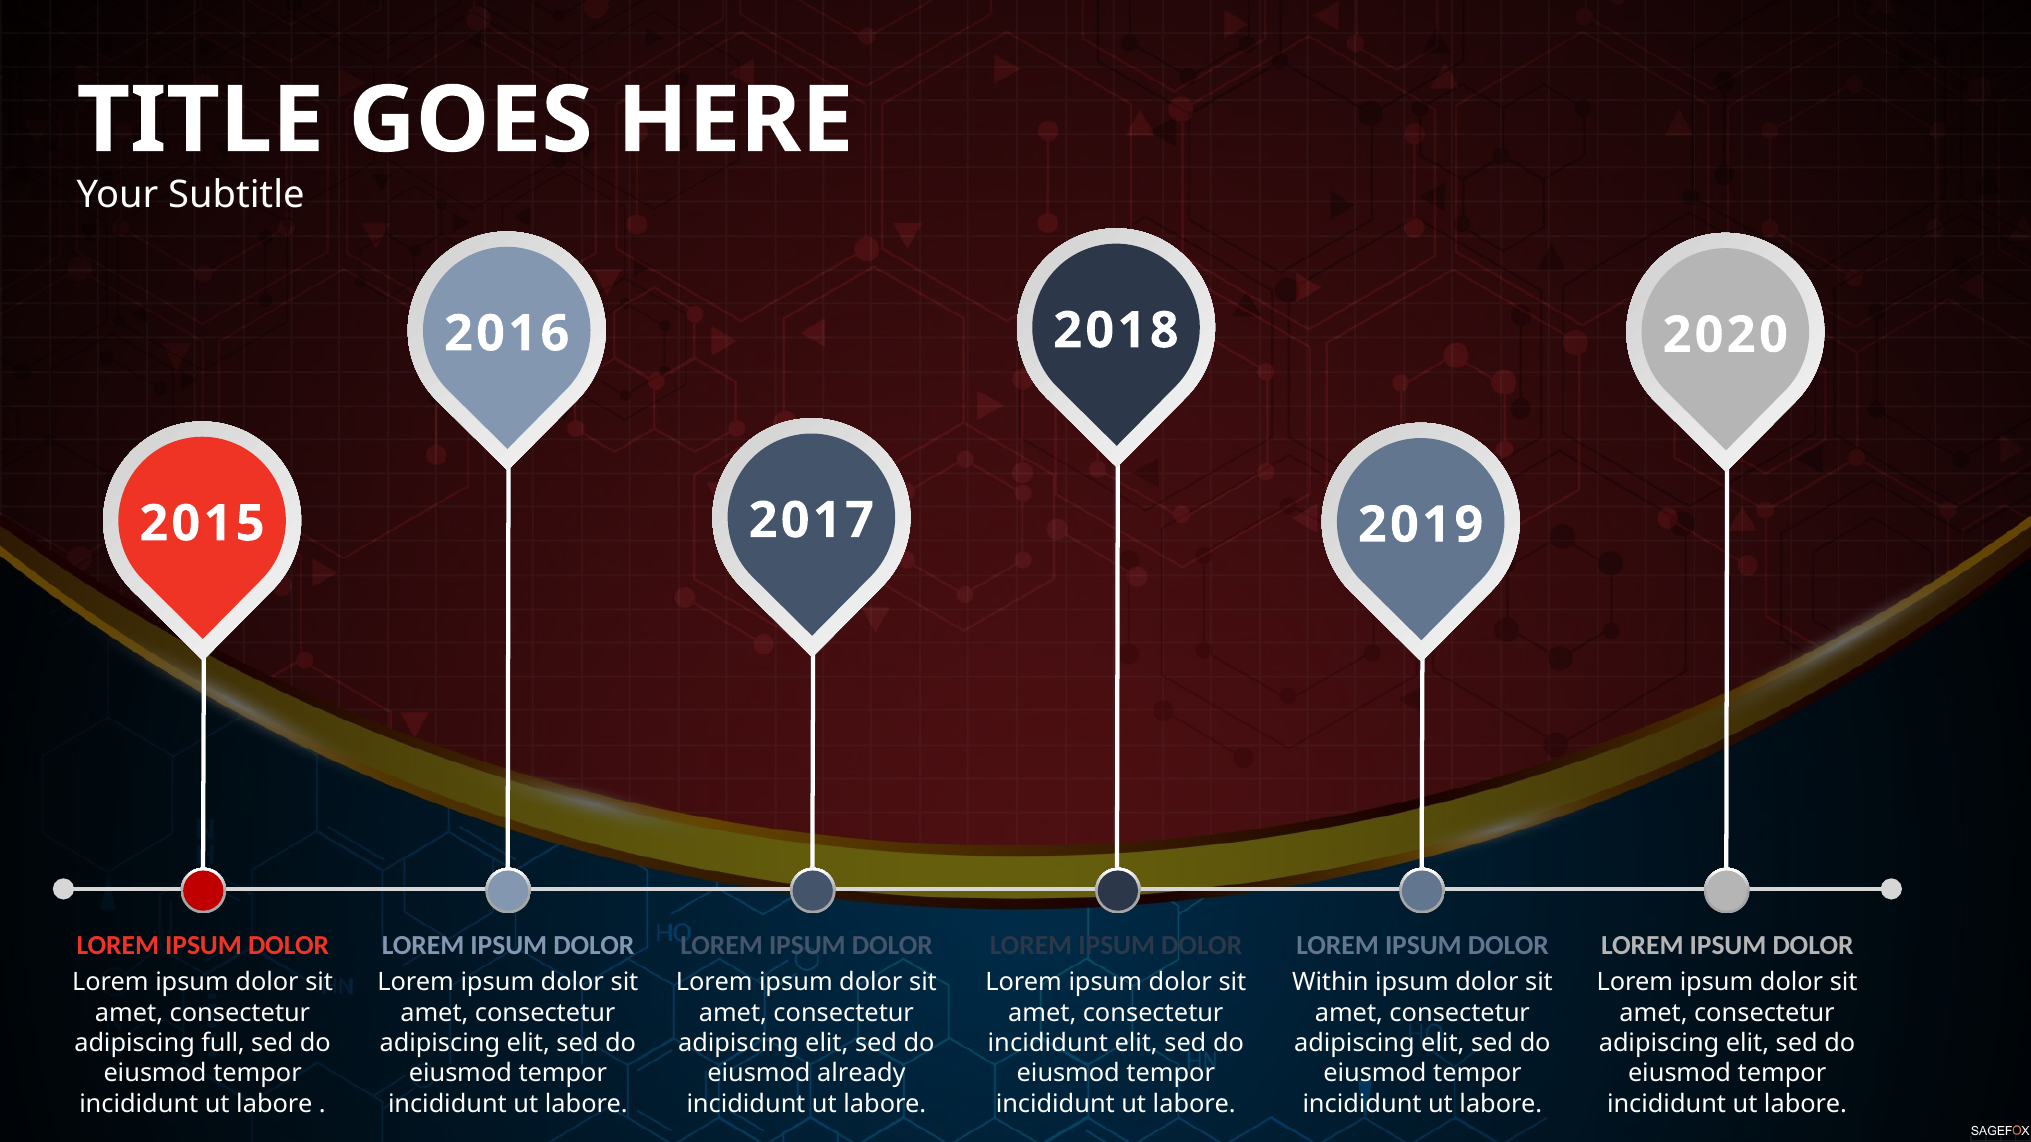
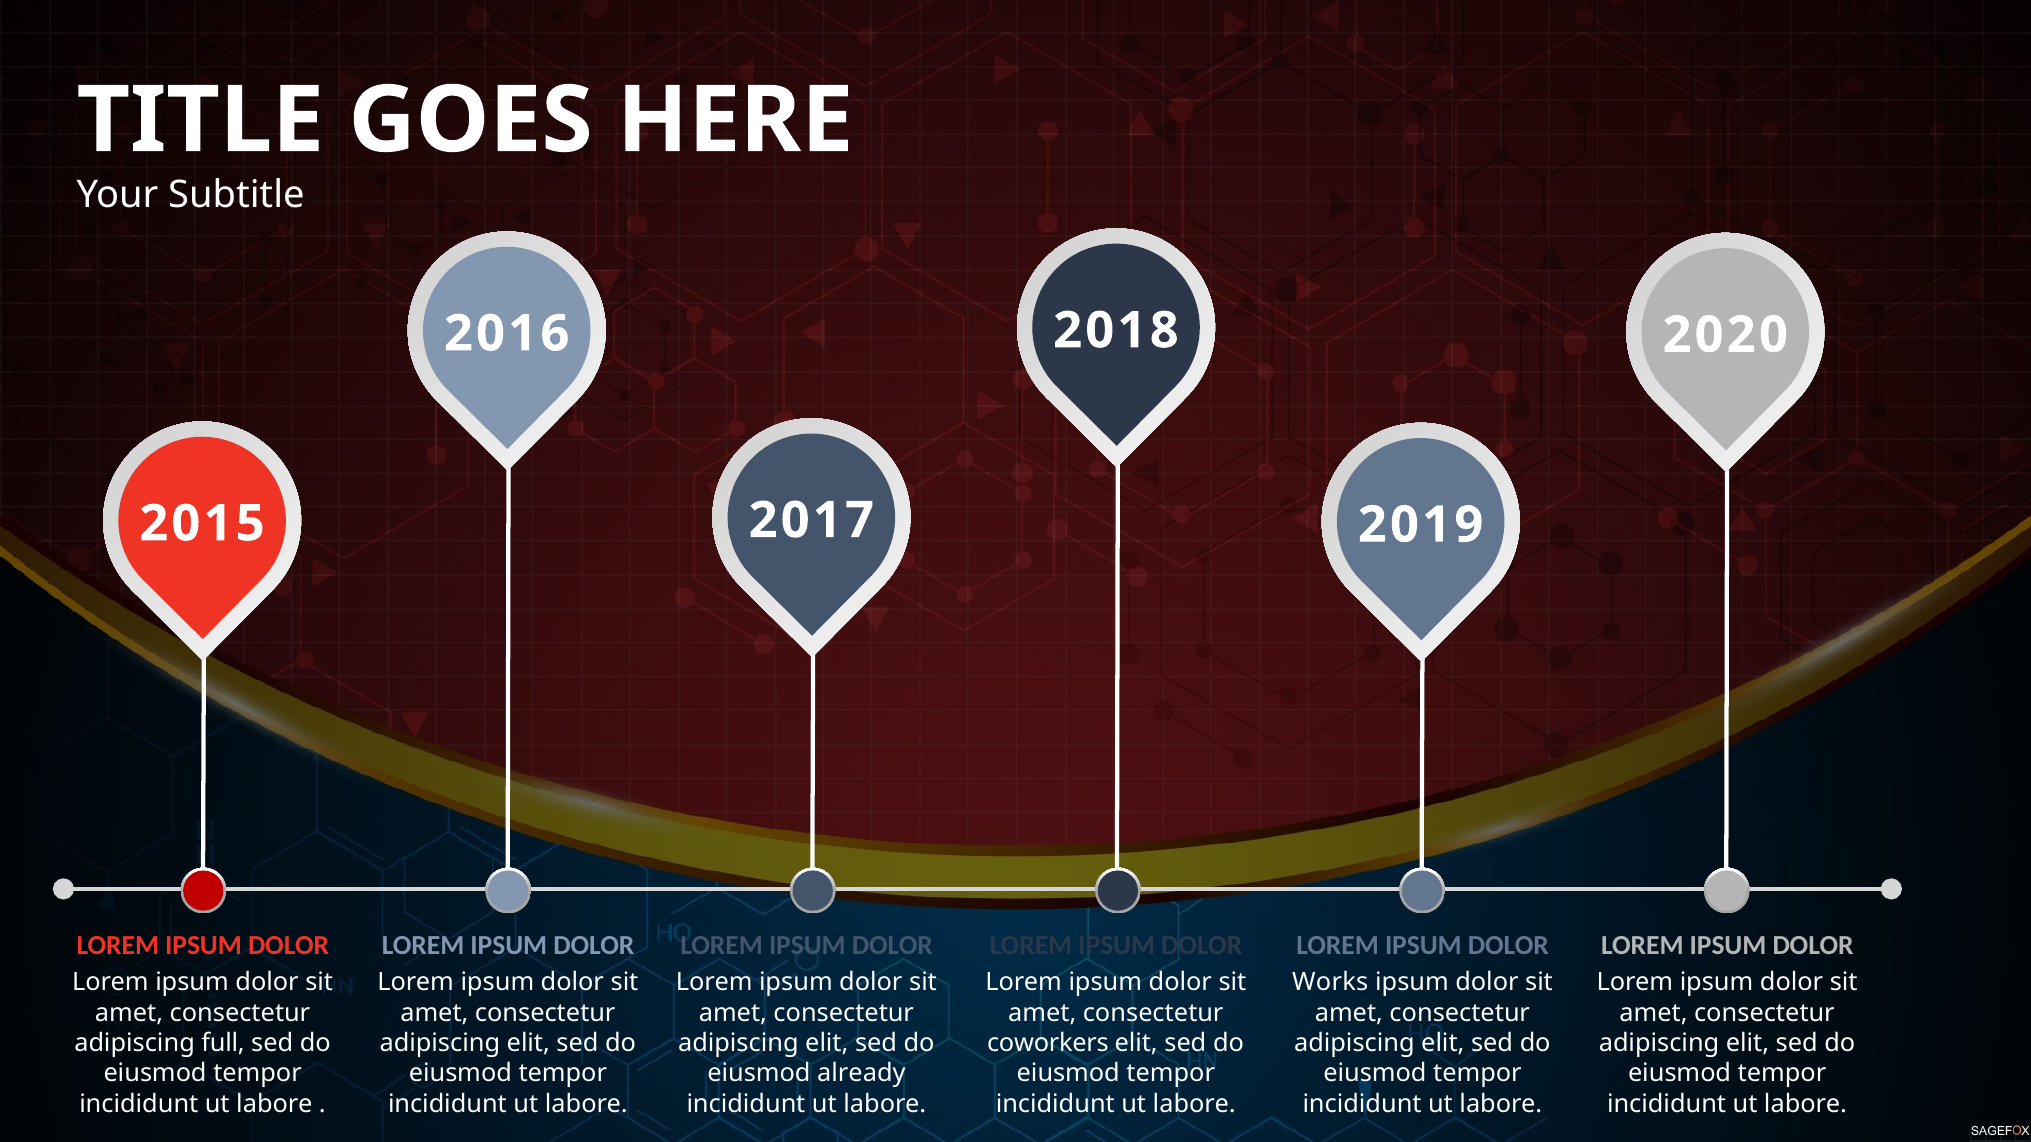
Within: Within -> Works
incididunt at (1048, 1044): incididunt -> coworkers
